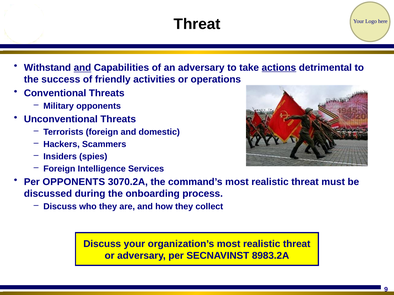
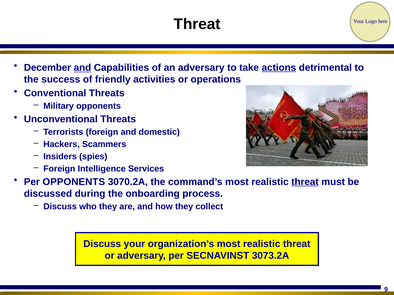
Withstand: Withstand -> December
threat at (305, 182) underline: none -> present
8983.2A: 8983.2A -> 3073.2A
